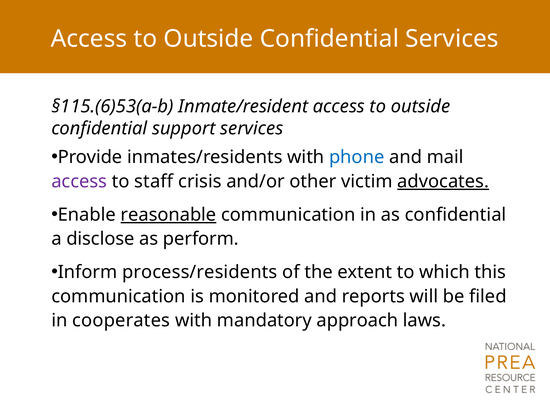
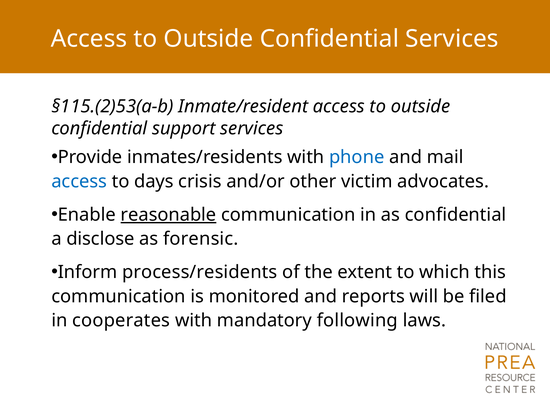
§115.(6)53(a-b: §115.(6)53(a-b -> §115.(2)53(a-b
access at (79, 182) colour: purple -> blue
staff: staff -> days
advocates underline: present -> none
perform: perform -> forensic
approach: approach -> following
